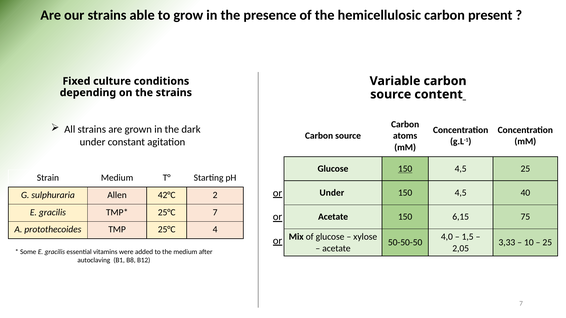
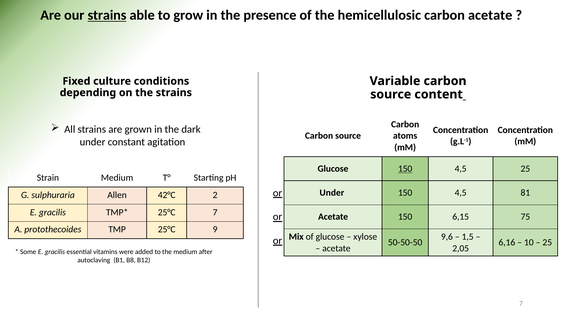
strains at (107, 15) underline: none -> present
carbon present: present -> acetate
40: 40 -> 81
4: 4 -> 9
4,0: 4,0 -> 9,6
3,33: 3,33 -> 6,16
